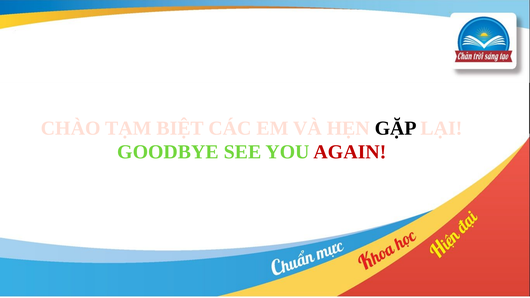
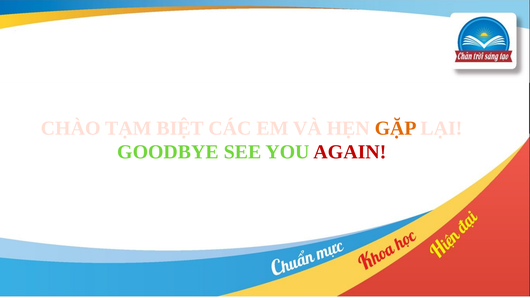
GẶP colour: black -> orange
